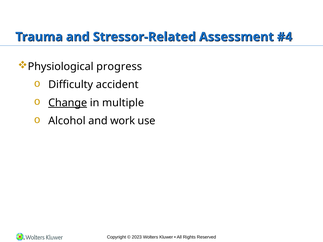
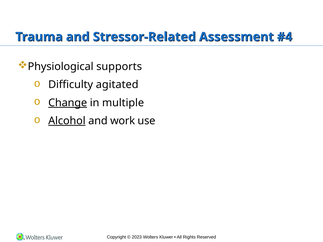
progress: progress -> supports
accident: accident -> agitated
Alcohol underline: none -> present
